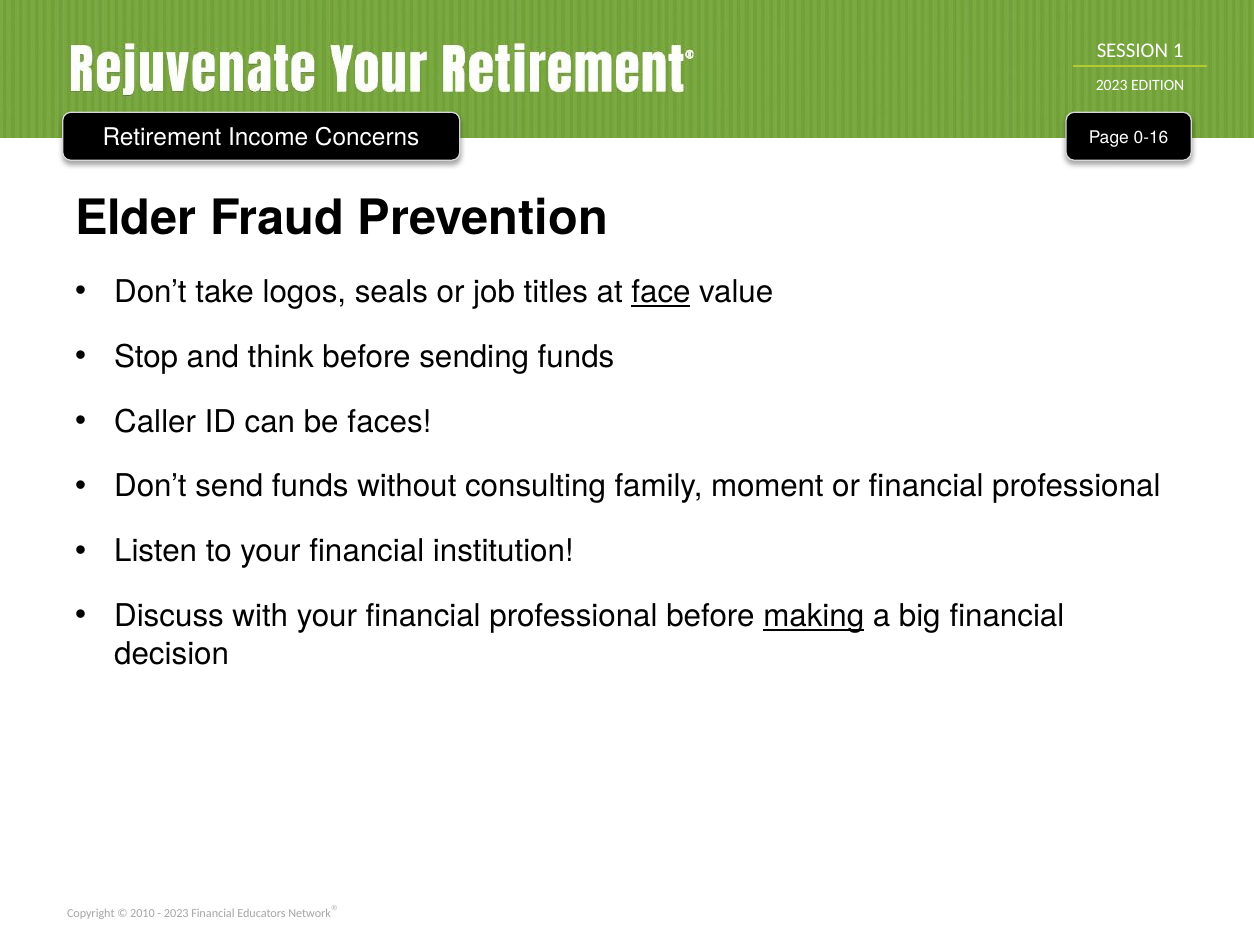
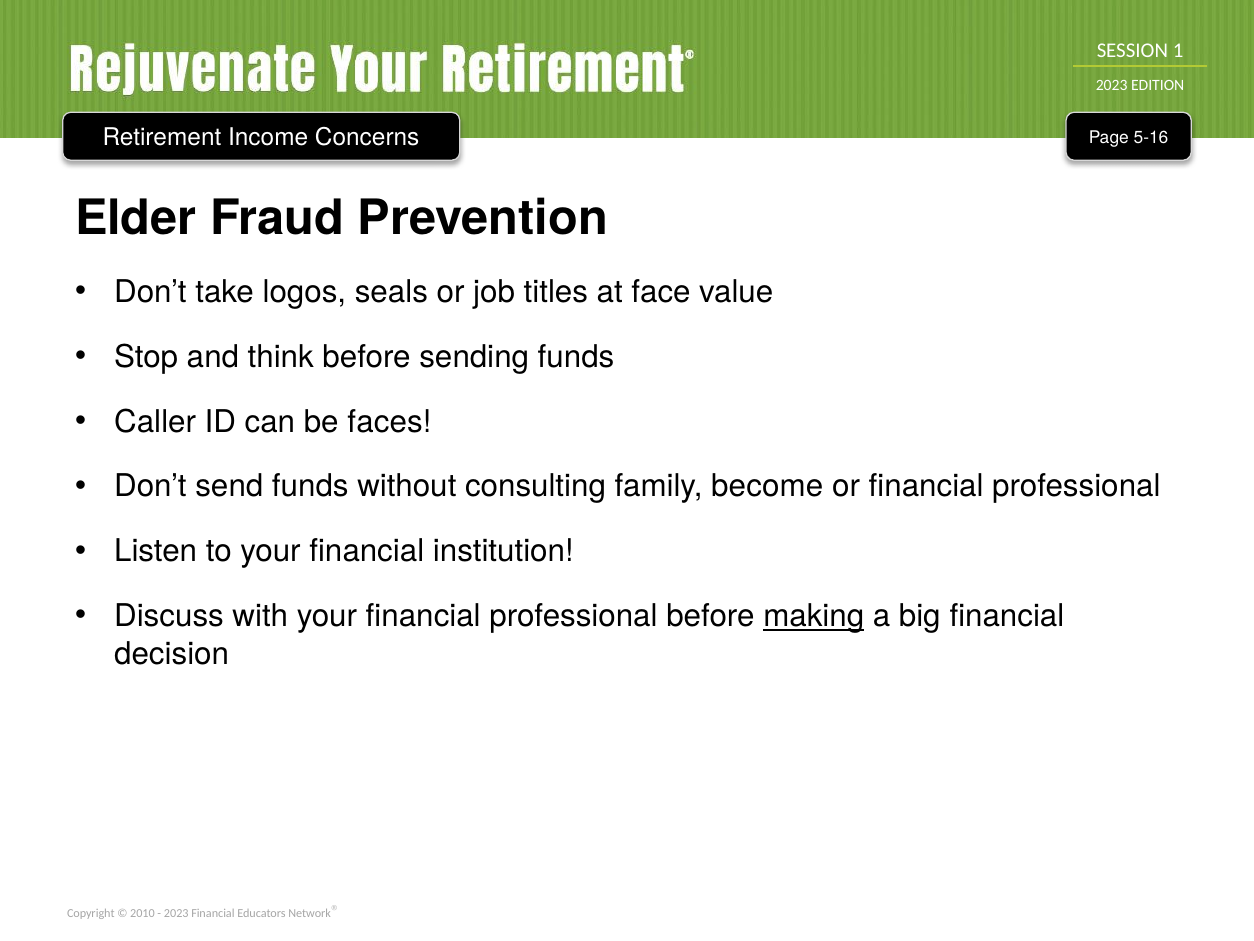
0-16: 0-16 -> 5-16
face underline: present -> none
moment: moment -> become
